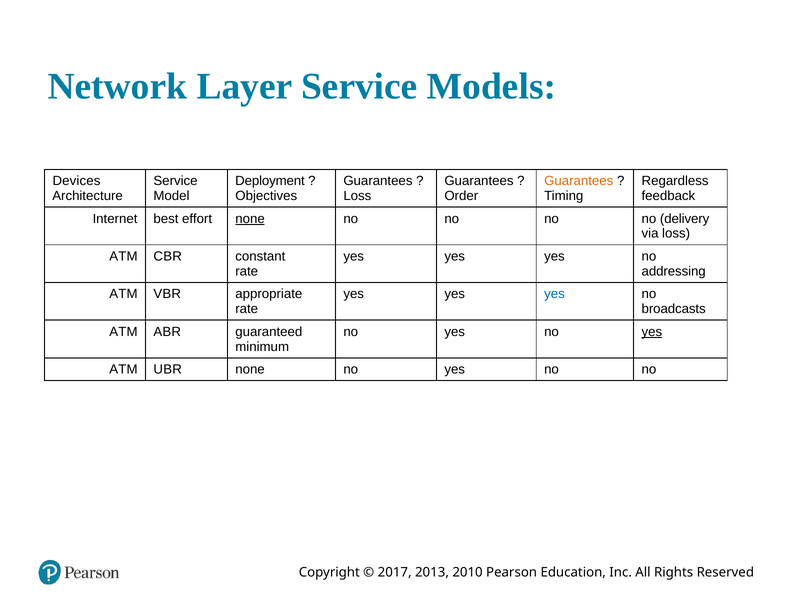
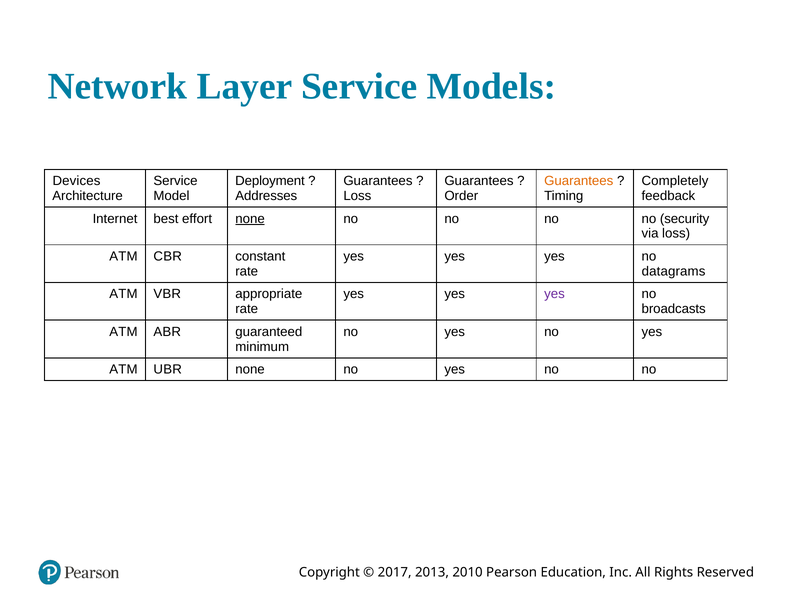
Regardless: Regardless -> Completely
Objectives: Objectives -> Addresses
delivery: delivery -> security
addressing: addressing -> datagrams
yes at (554, 294) colour: blue -> purple
yes at (652, 332) underline: present -> none
